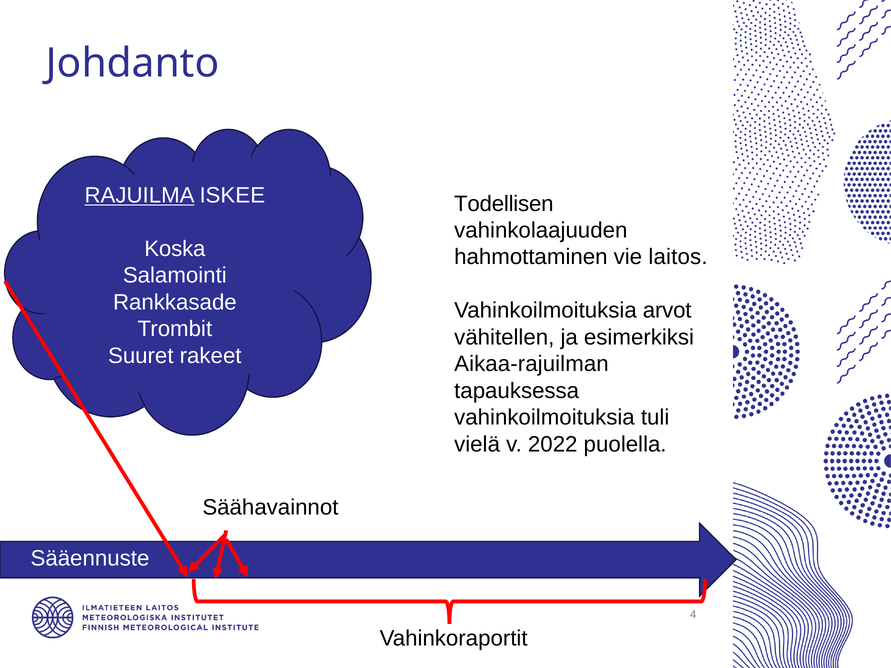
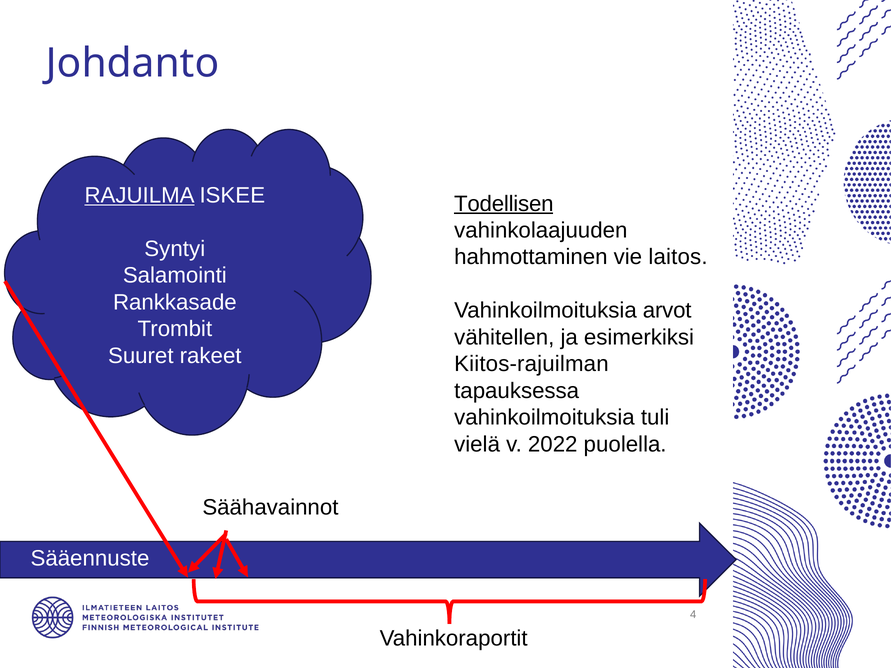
Todellisen underline: none -> present
Koska: Koska -> Syntyi
Aikaa-rajuilman: Aikaa-rajuilman -> Kiitos-rajuilman
